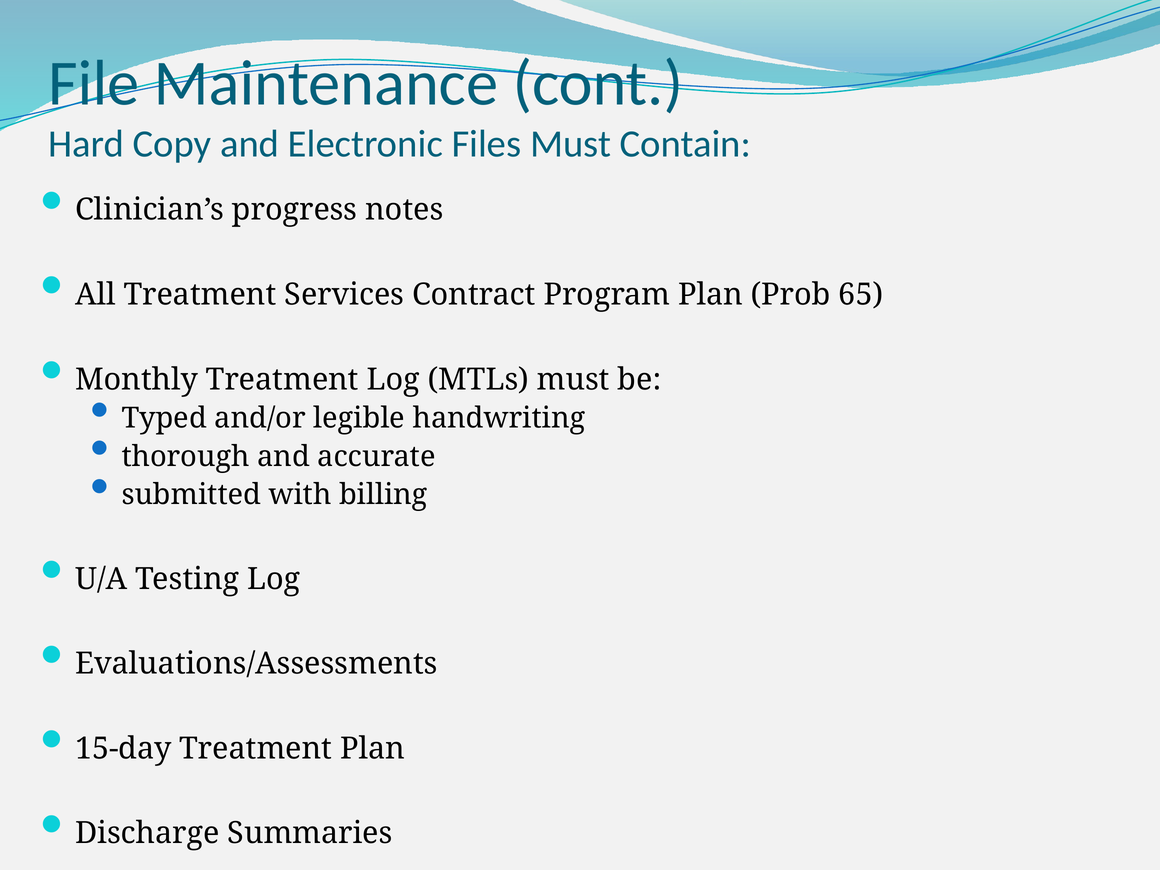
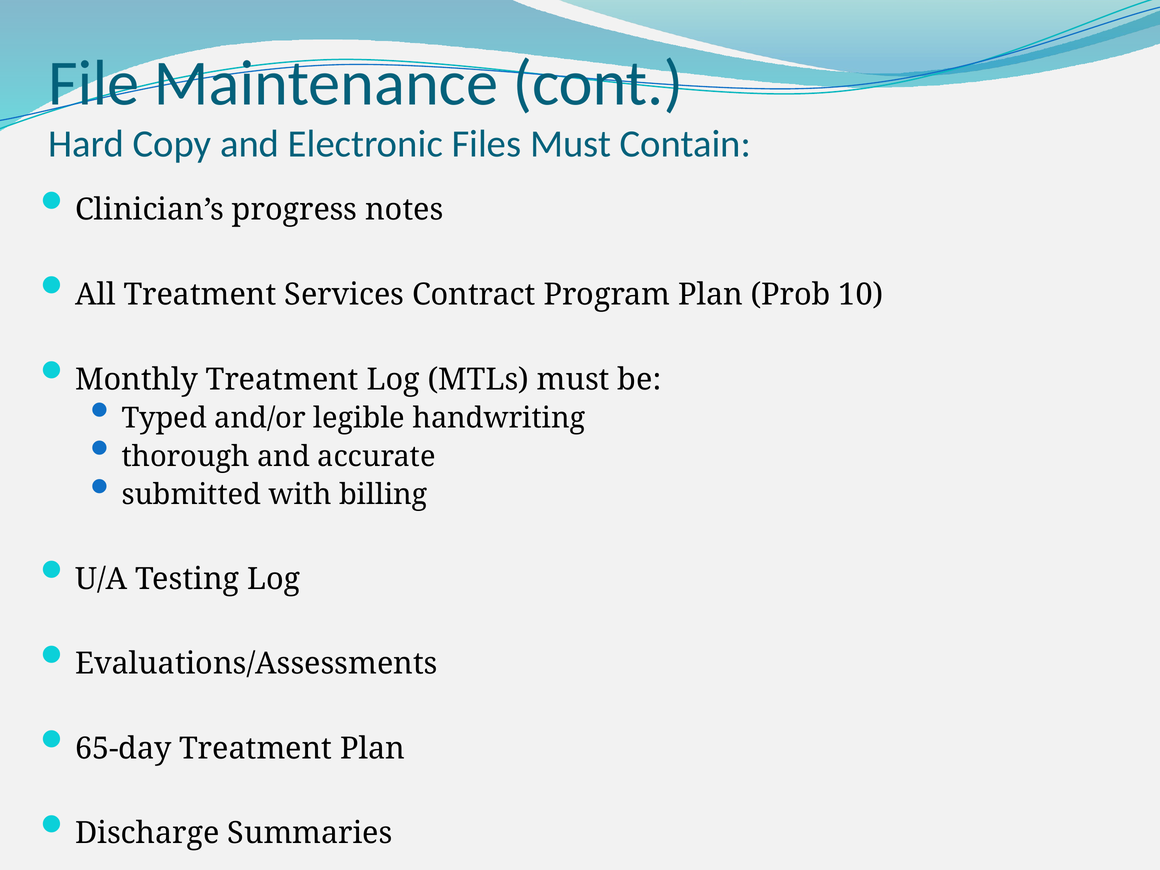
65: 65 -> 10
15-day: 15-day -> 65-day
